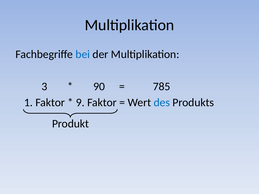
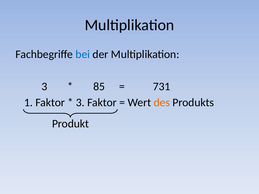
90: 90 -> 85
785: 785 -> 731
9 at (80, 103): 9 -> 3
des colour: blue -> orange
